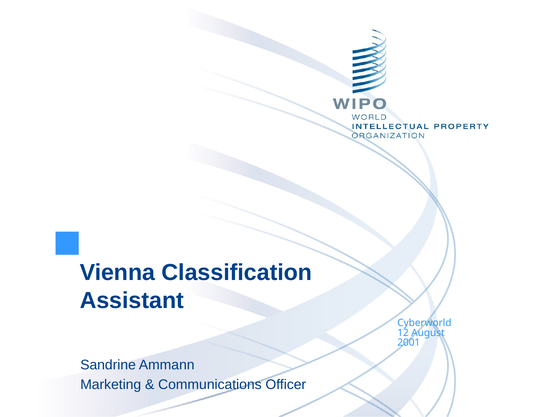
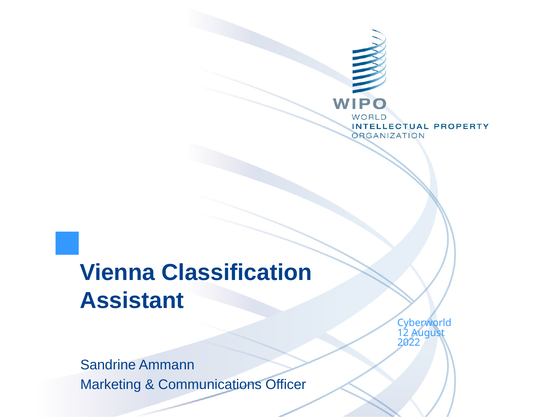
2001: 2001 -> 2022
